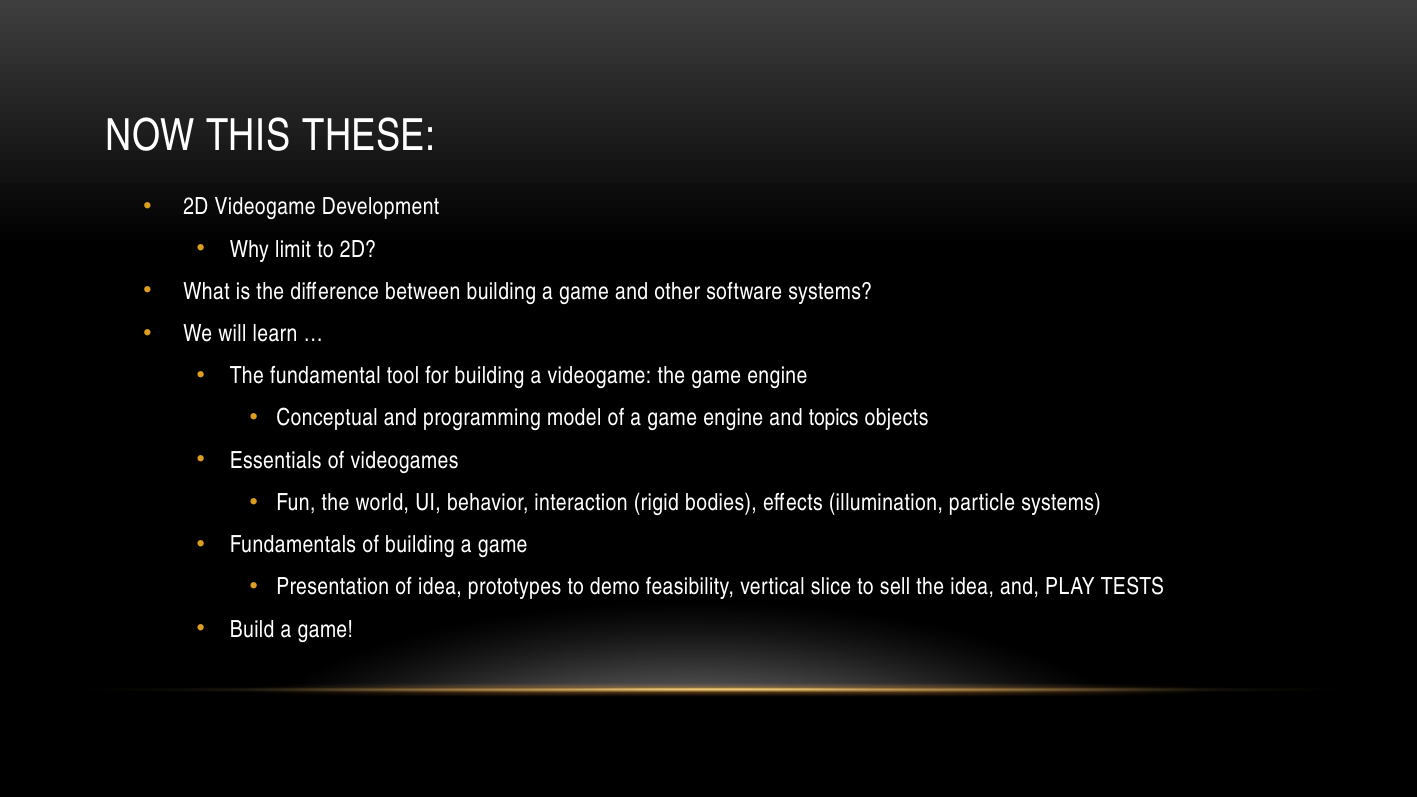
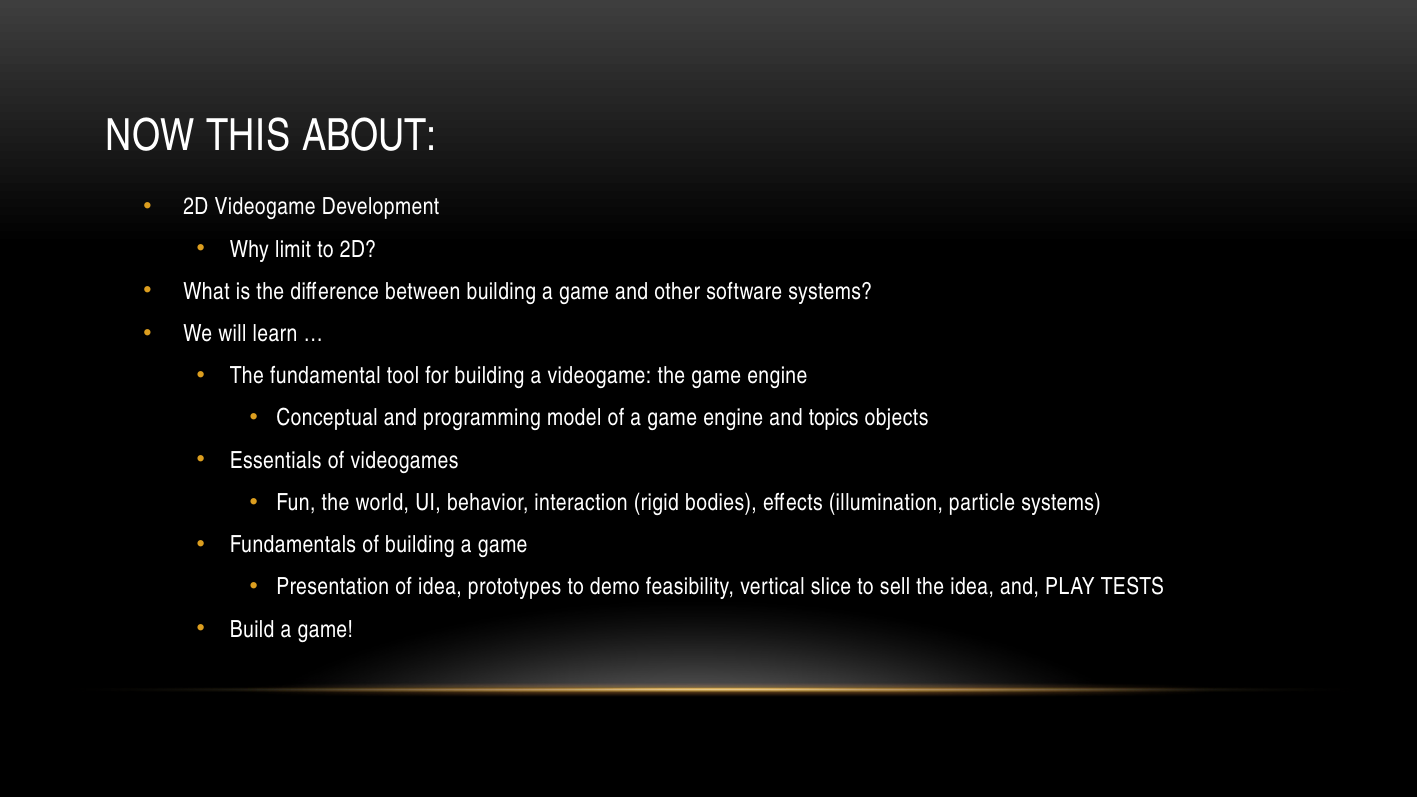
THESE: THESE -> ABOUT
